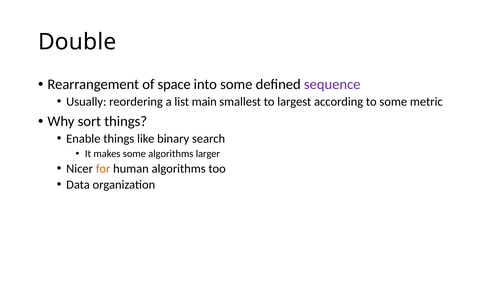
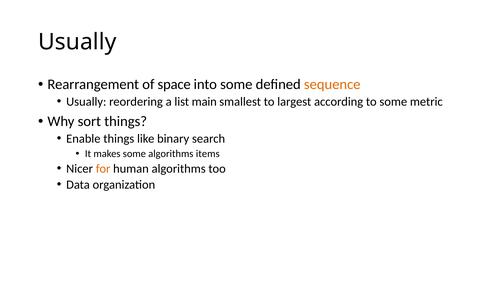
Double at (77, 42): Double -> Usually
sequence colour: purple -> orange
larger: larger -> items
